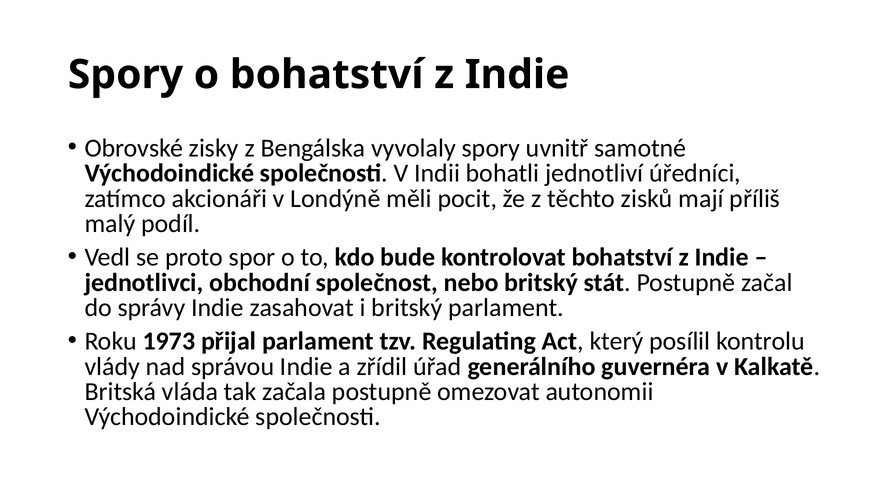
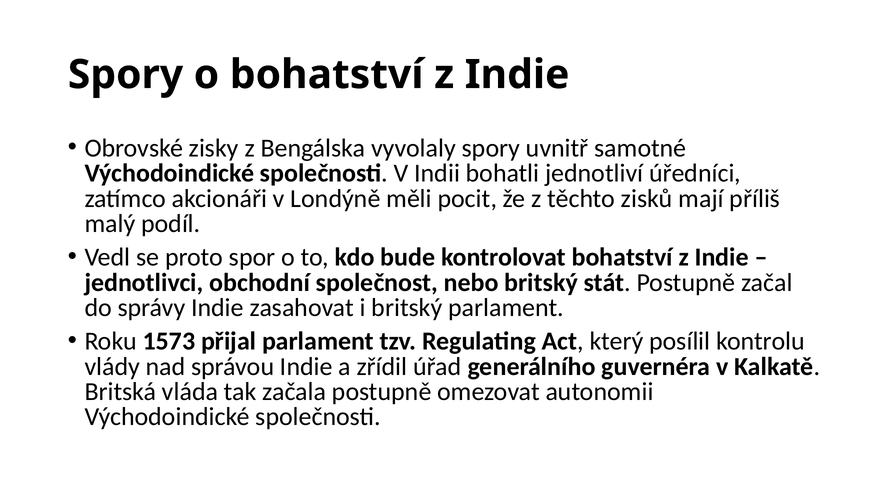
1973: 1973 -> 1573
